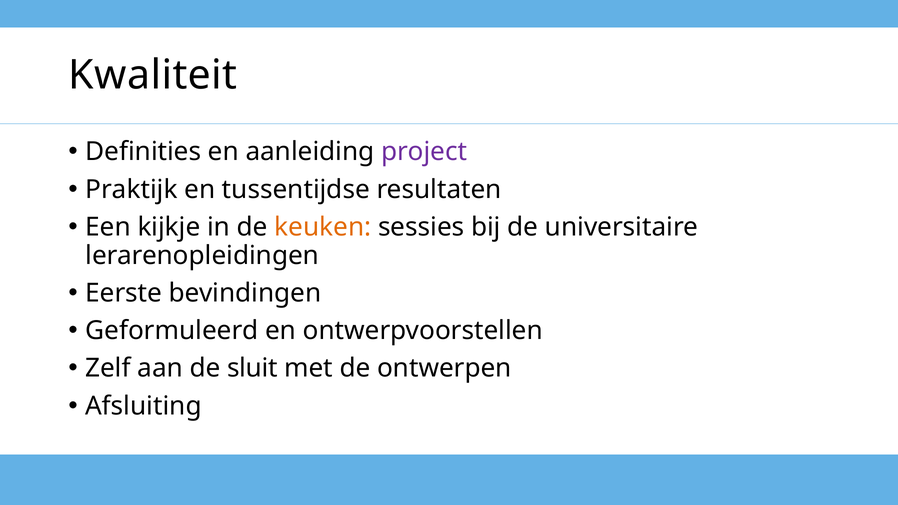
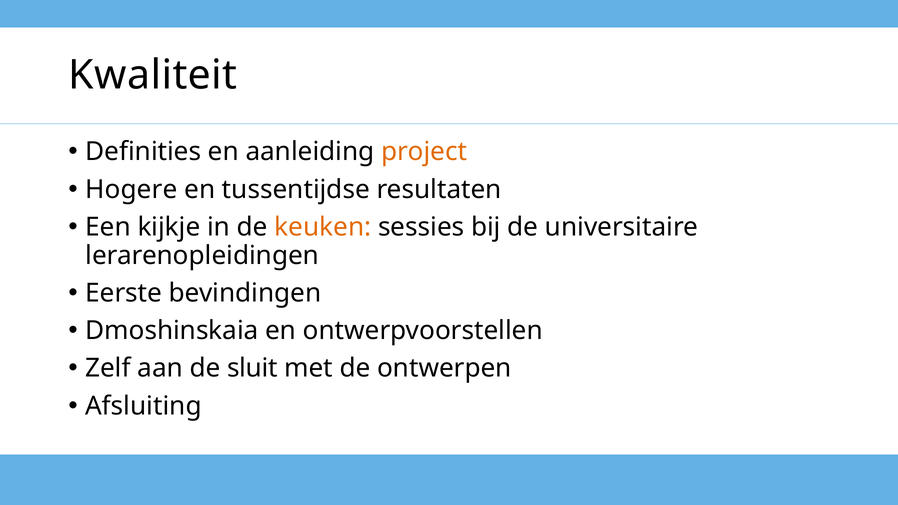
project colour: purple -> orange
Praktijk: Praktijk -> Hogere
Geformuleerd: Geformuleerd -> Dmoshinskaia
